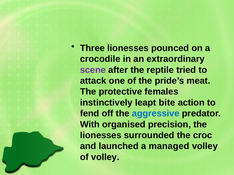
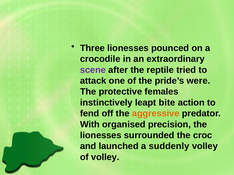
meat: meat -> were
aggressive colour: blue -> orange
managed: managed -> suddenly
